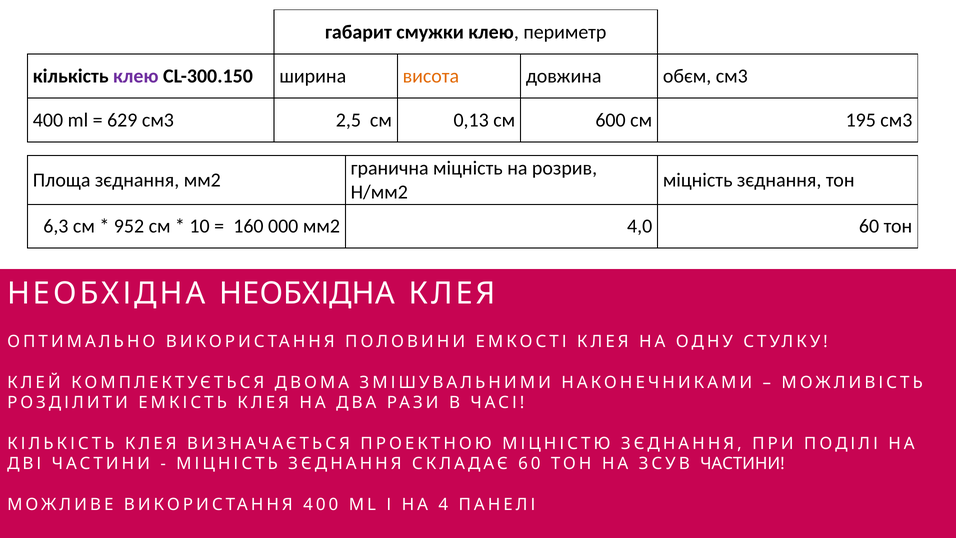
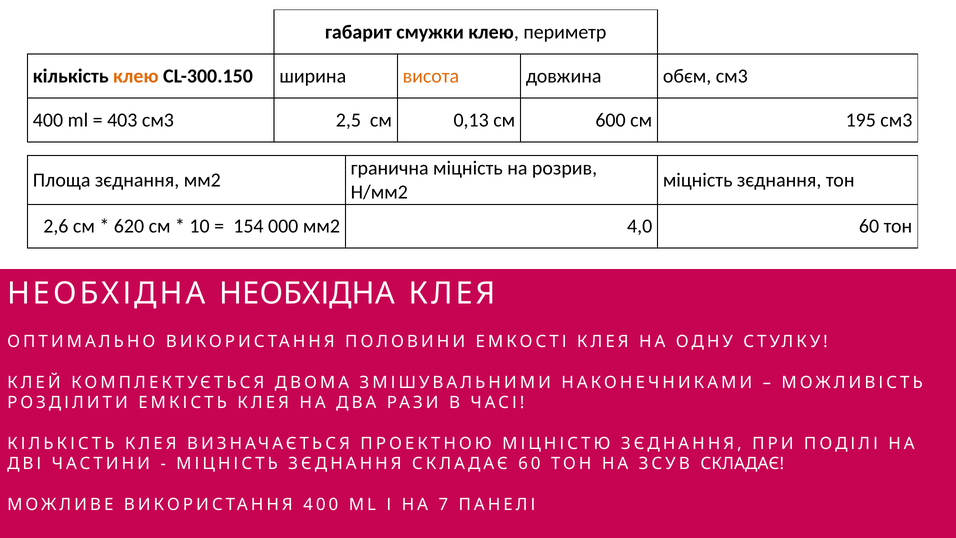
клею at (136, 76) colour: purple -> orange
629: 629 -> 403
6,3: 6,3 -> 2,6
952: 952 -> 620
160: 160 -> 154
ЗСУВ ЧАСТИНИ: ЧАСТИНИ -> СКЛАДАЄ
4: 4 -> 7
